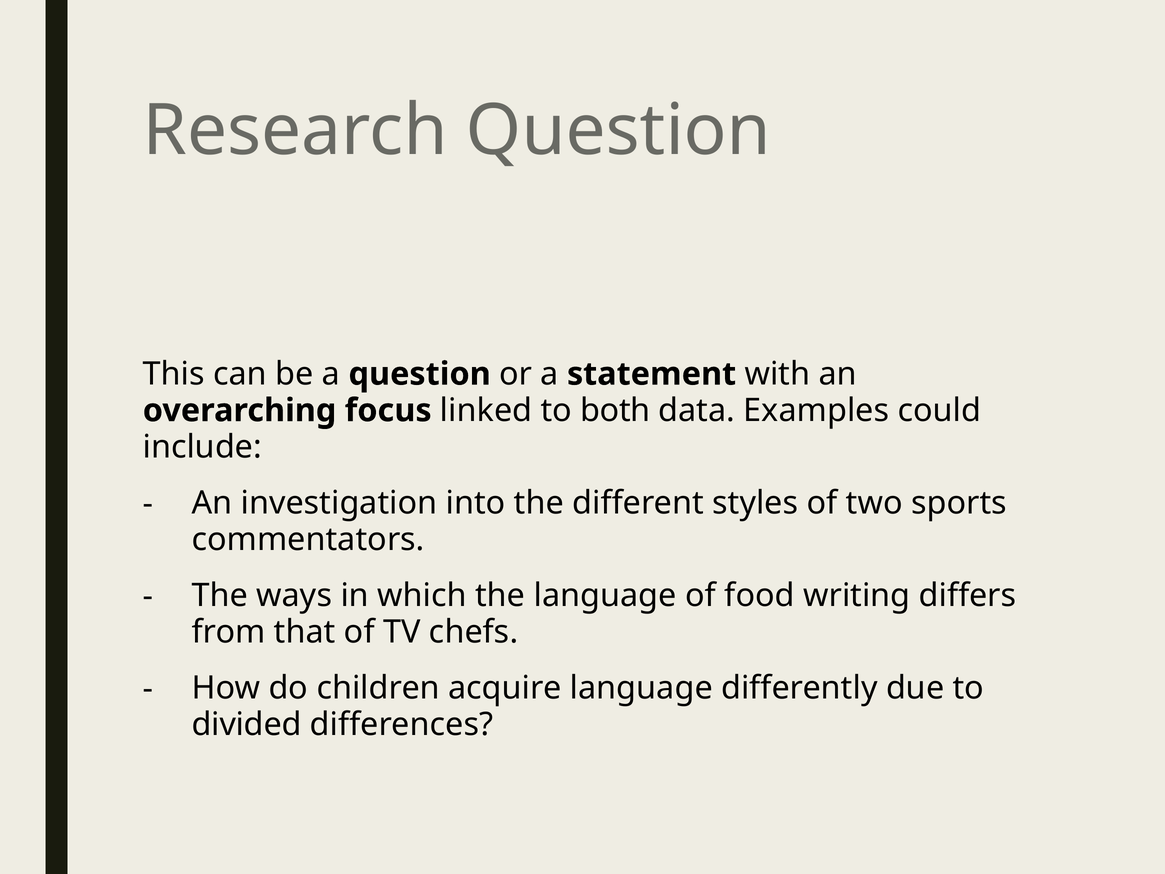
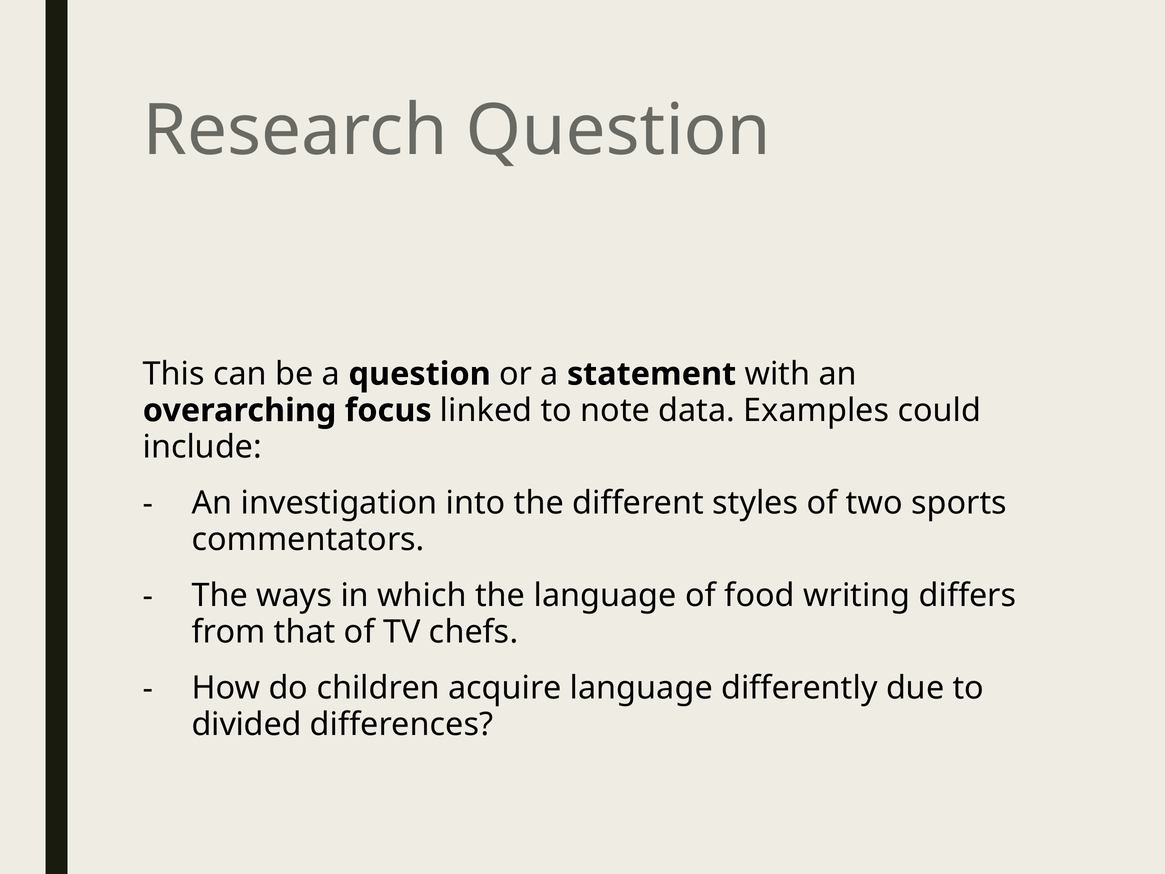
both: both -> note
